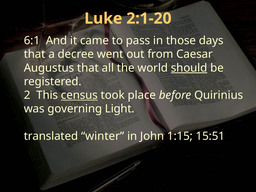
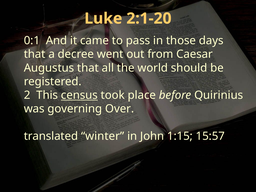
6:1: 6:1 -> 0:1
should underline: present -> none
Light: Light -> Over
15:51: 15:51 -> 15:57
